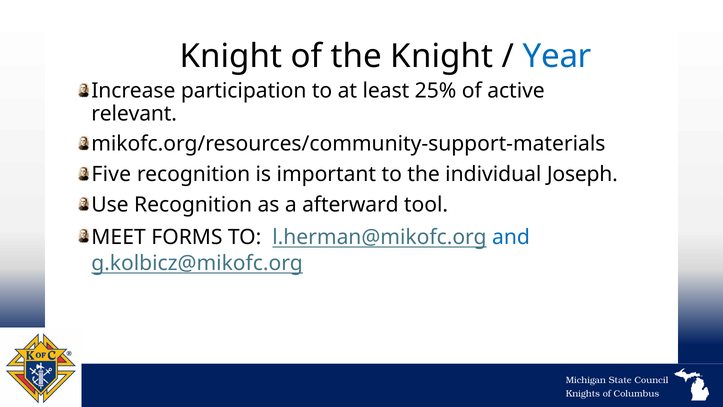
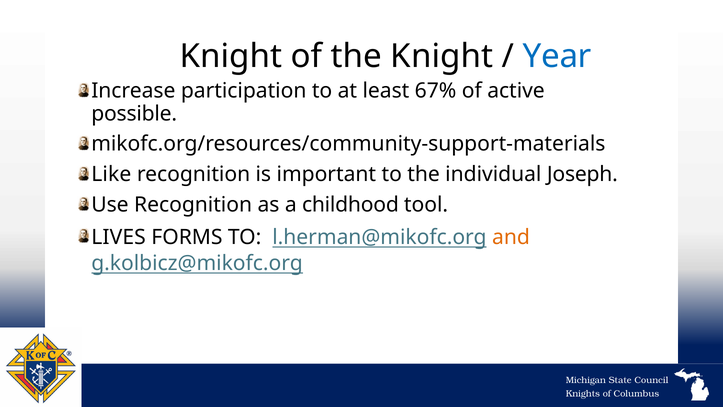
25%: 25% -> 67%
relevant: relevant -> possible
Five: Five -> Like
afterward: afterward -> childhood
MEET: MEET -> LIVES
and colour: blue -> orange
